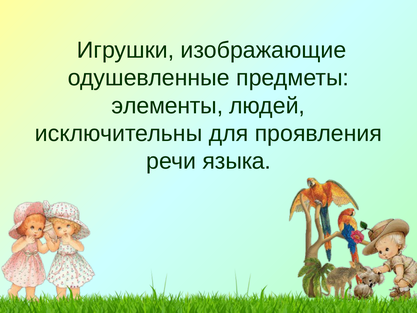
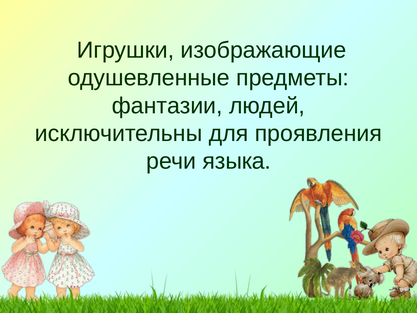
элементы: элементы -> фантазии
